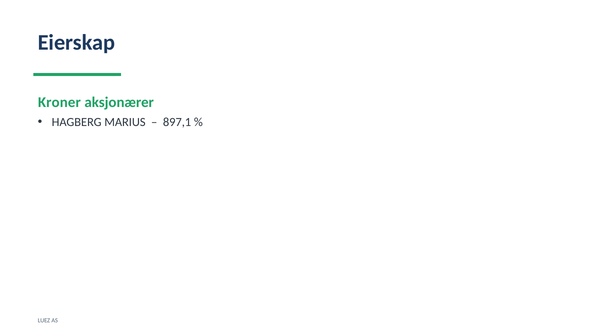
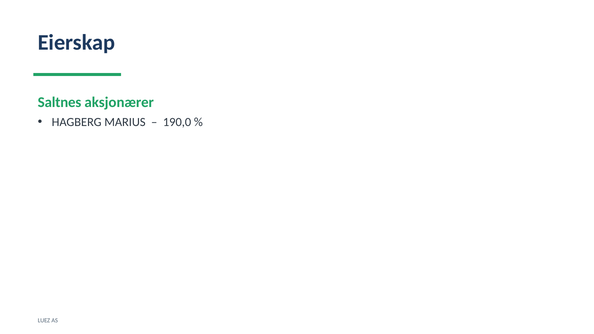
Kroner: Kroner -> Saltnes
897,1: 897,1 -> 190,0
